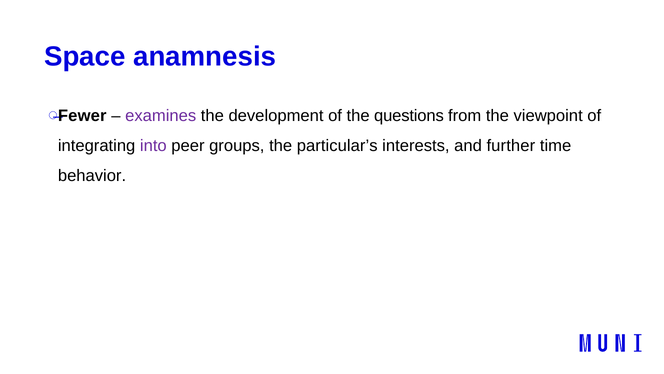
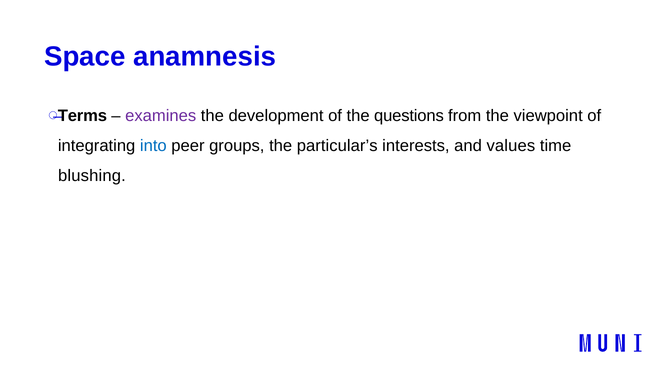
Fewer: Fewer -> Terms
into colour: purple -> blue
further: further -> values
behavior: behavior -> blushing
